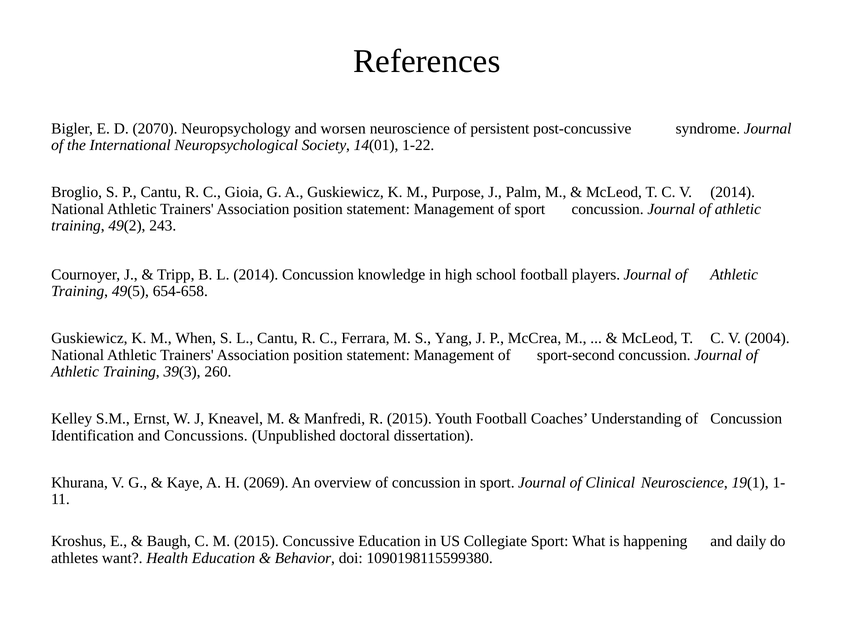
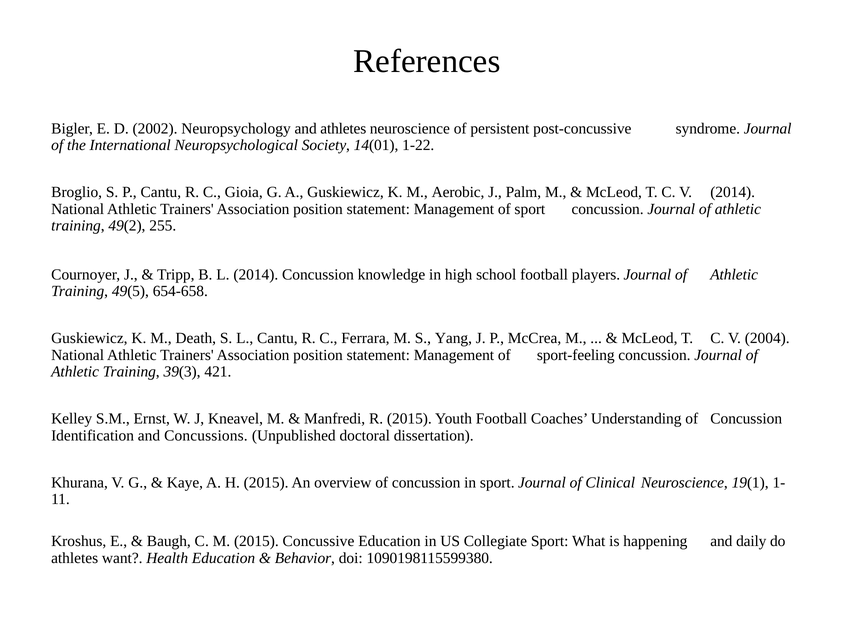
2070: 2070 -> 2002
and worsen: worsen -> athletes
Purpose: Purpose -> Aerobic
243: 243 -> 255
When: When -> Death
sport-second: sport-second -> sport-feeling
260: 260 -> 421
H 2069: 2069 -> 2015
